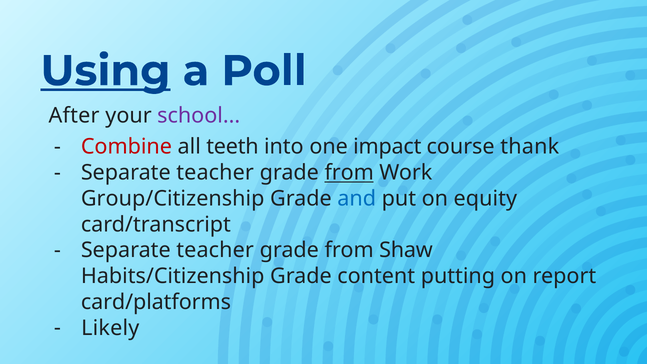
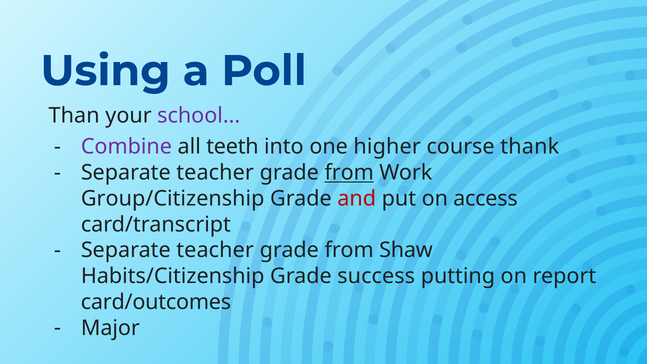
Using underline: present -> none
After: After -> Than
Combine colour: red -> purple
impact: impact -> higher
and colour: blue -> red
equity: equity -> access
content: content -> success
card/platforms: card/platforms -> card/outcomes
Likely: Likely -> Major
